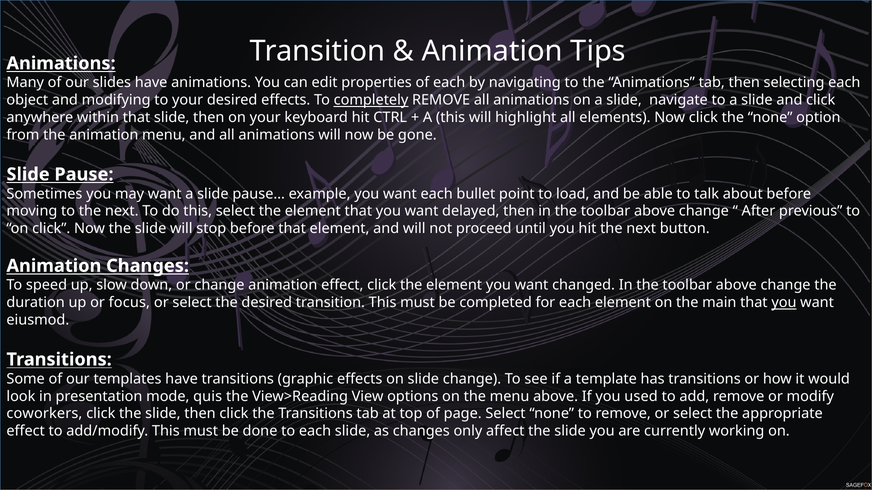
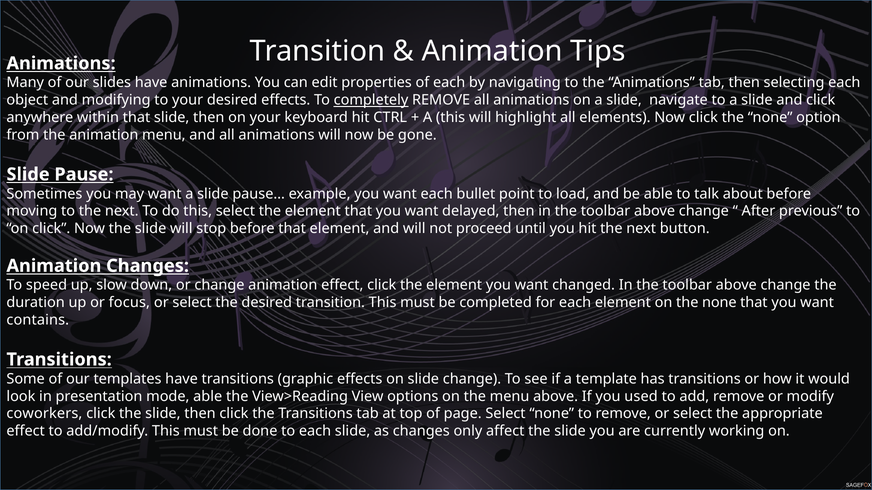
on the main: main -> none
you at (784, 303) underline: present -> none
eiusmod: eiusmod -> contains
mode quis: quis -> able
